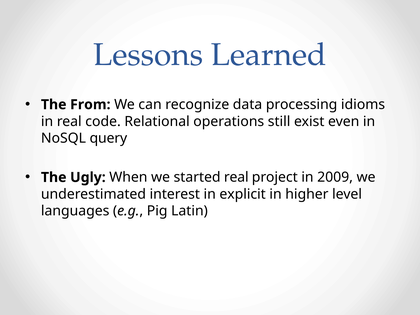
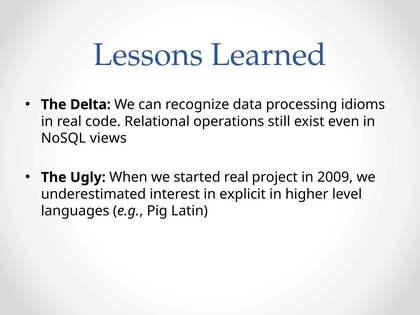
From: From -> Delta
query: query -> views
